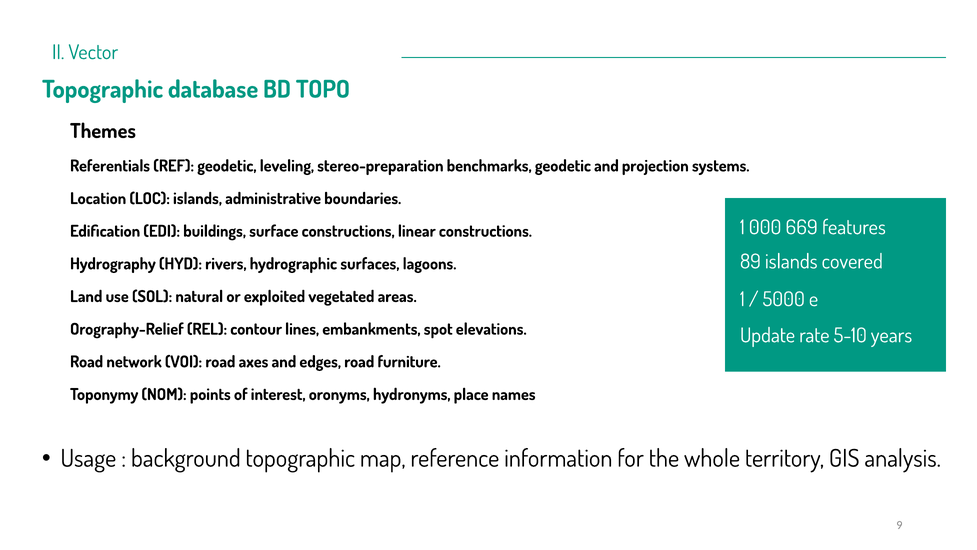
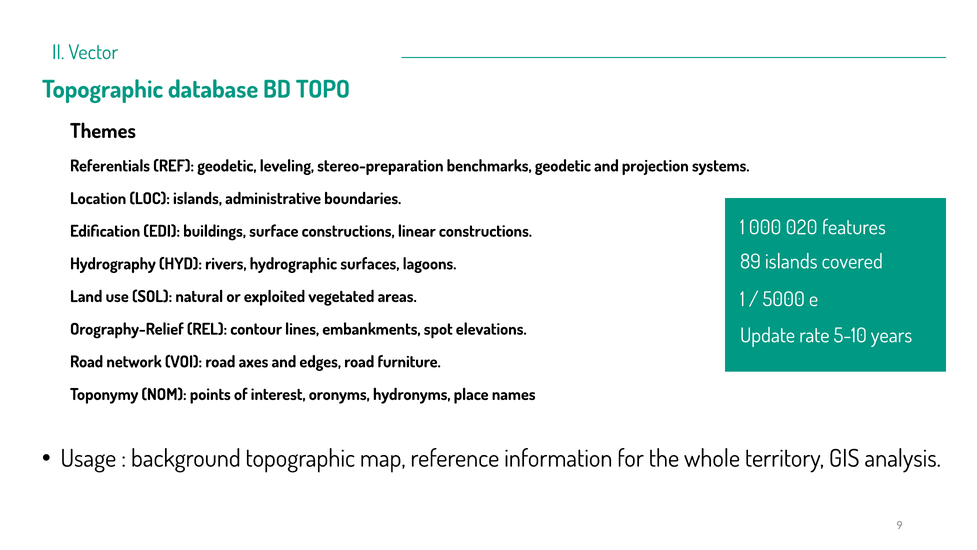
669: 669 -> 020
